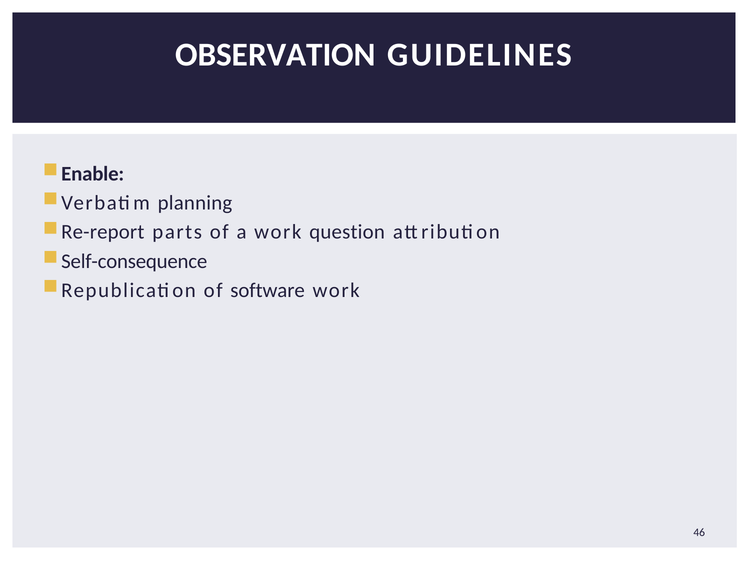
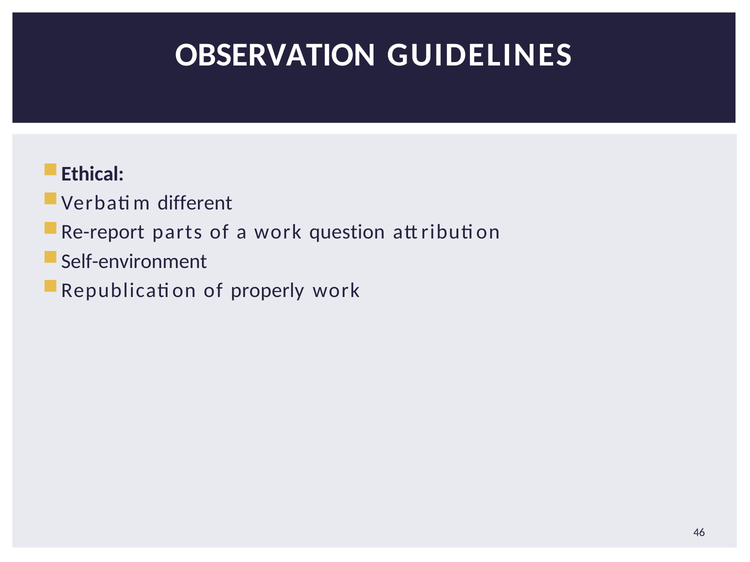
Enable: Enable -> Ethical
planning: planning -> different
Self-consequence: Self-consequence -> Self-environment
software: software -> properly
